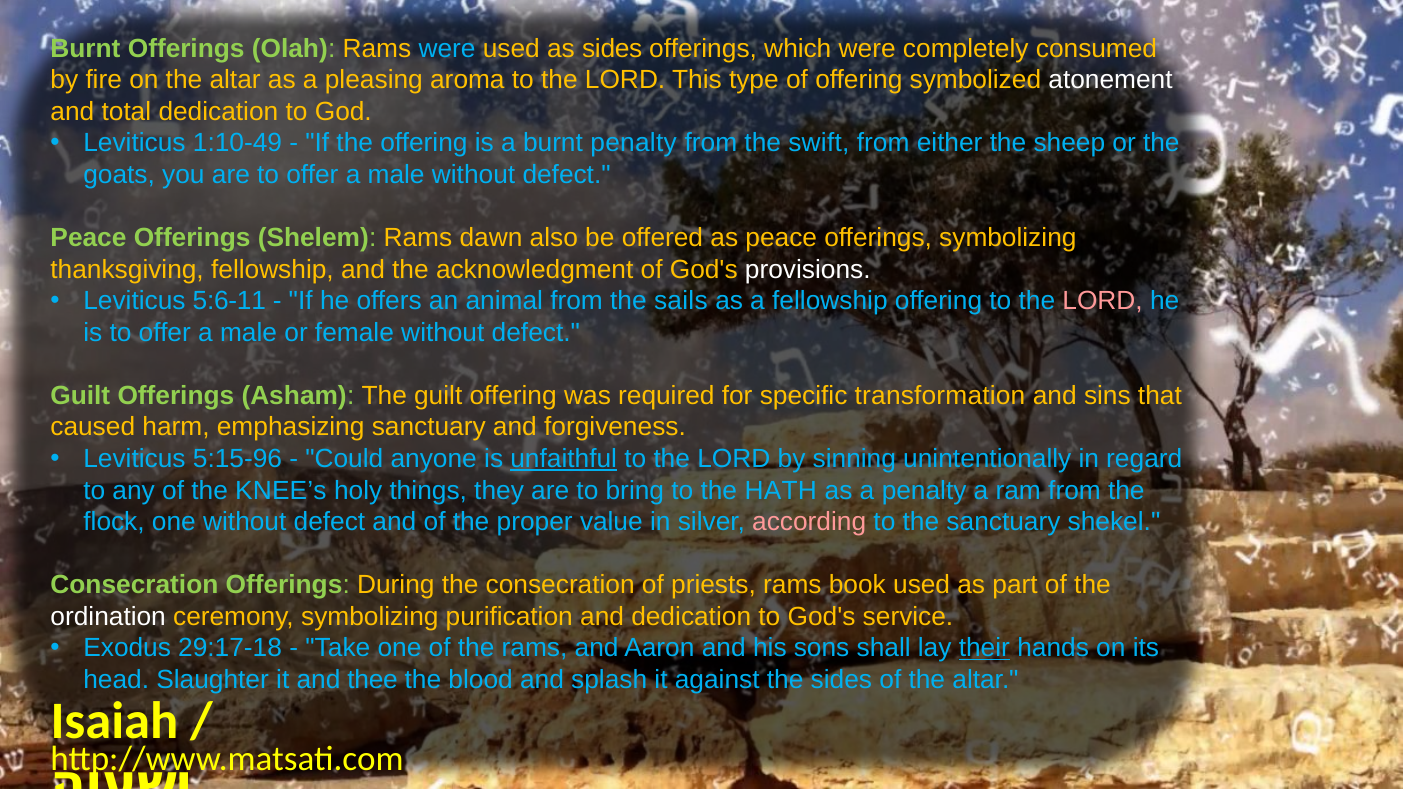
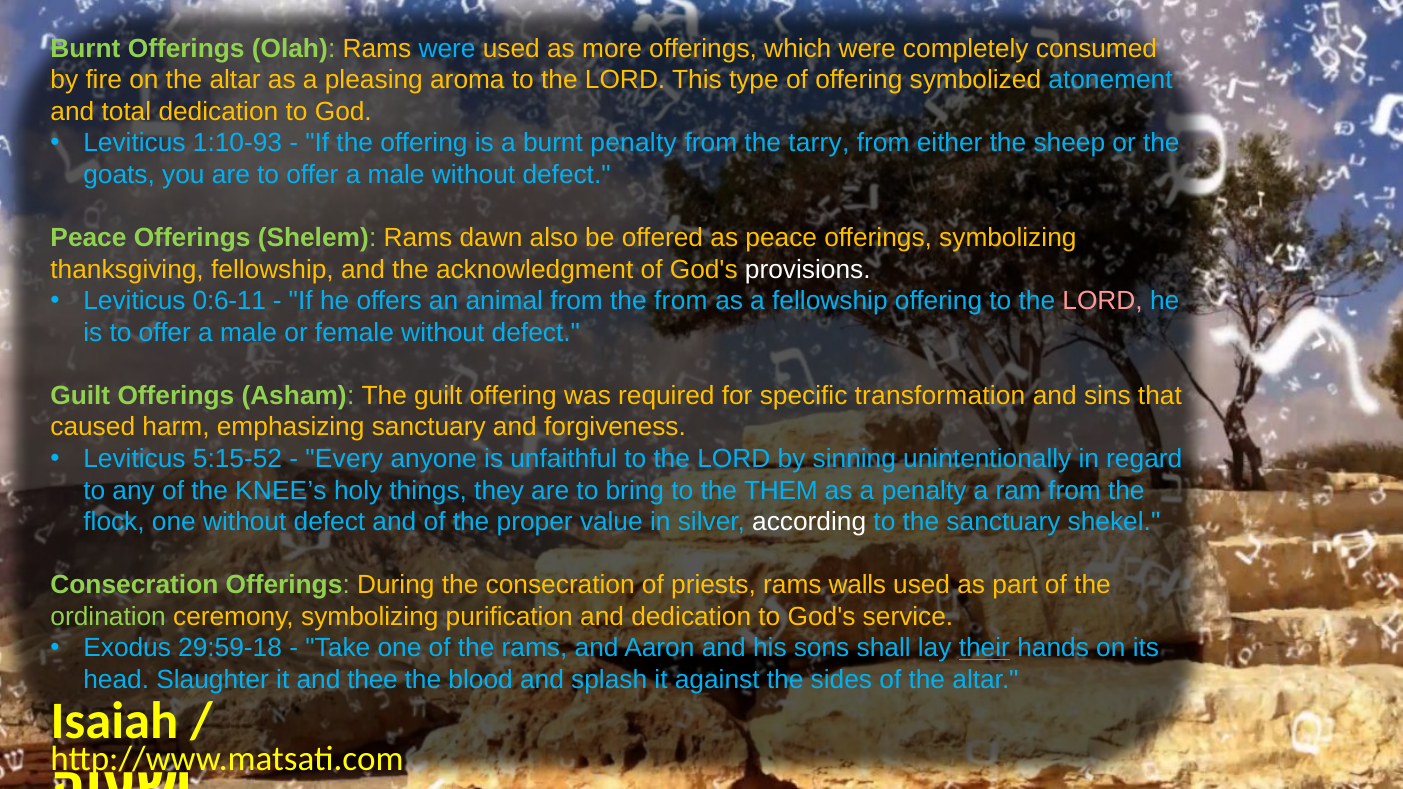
as sides: sides -> more
atonement colour: white -> light blue
1:10-49: 1:10-49 -> 1:10-93
swift: swift -> tarry
5:6-11: 5:6-11 -> 0:6-11
the sails: sails -> from
5:15-96: 5:15-96 -> 5:15-52
Could: Could -> Every
unfaithful underline: present -> none
HATH: HATH -> THEM
according colour: pink -> white
book: book -> walls
ordination colour: white -> light green
29:17-18: 29:17-18 -> 29:59-18
